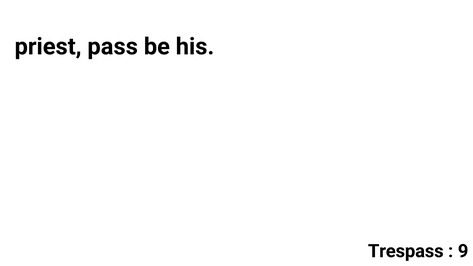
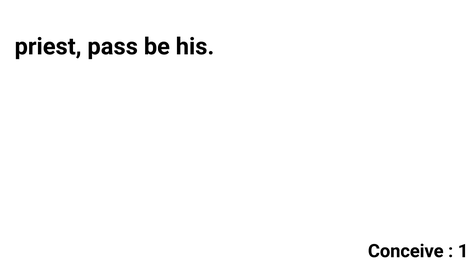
Trespass: Trespass -> Conceive
9: 9 -> 1
